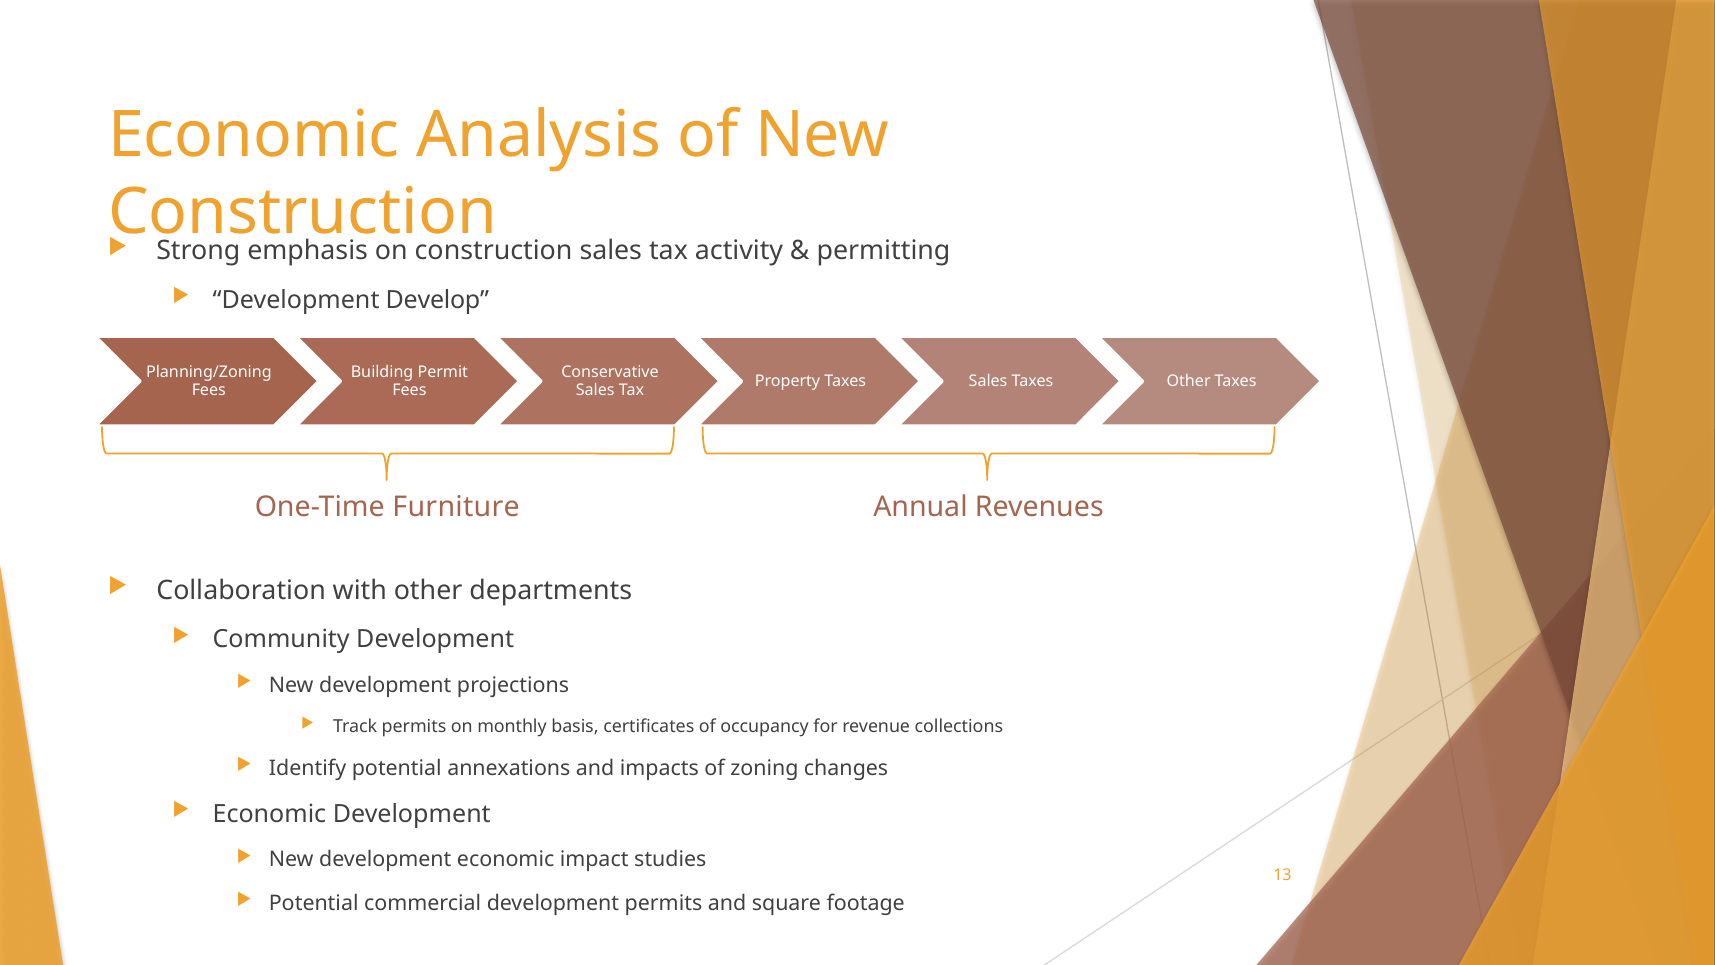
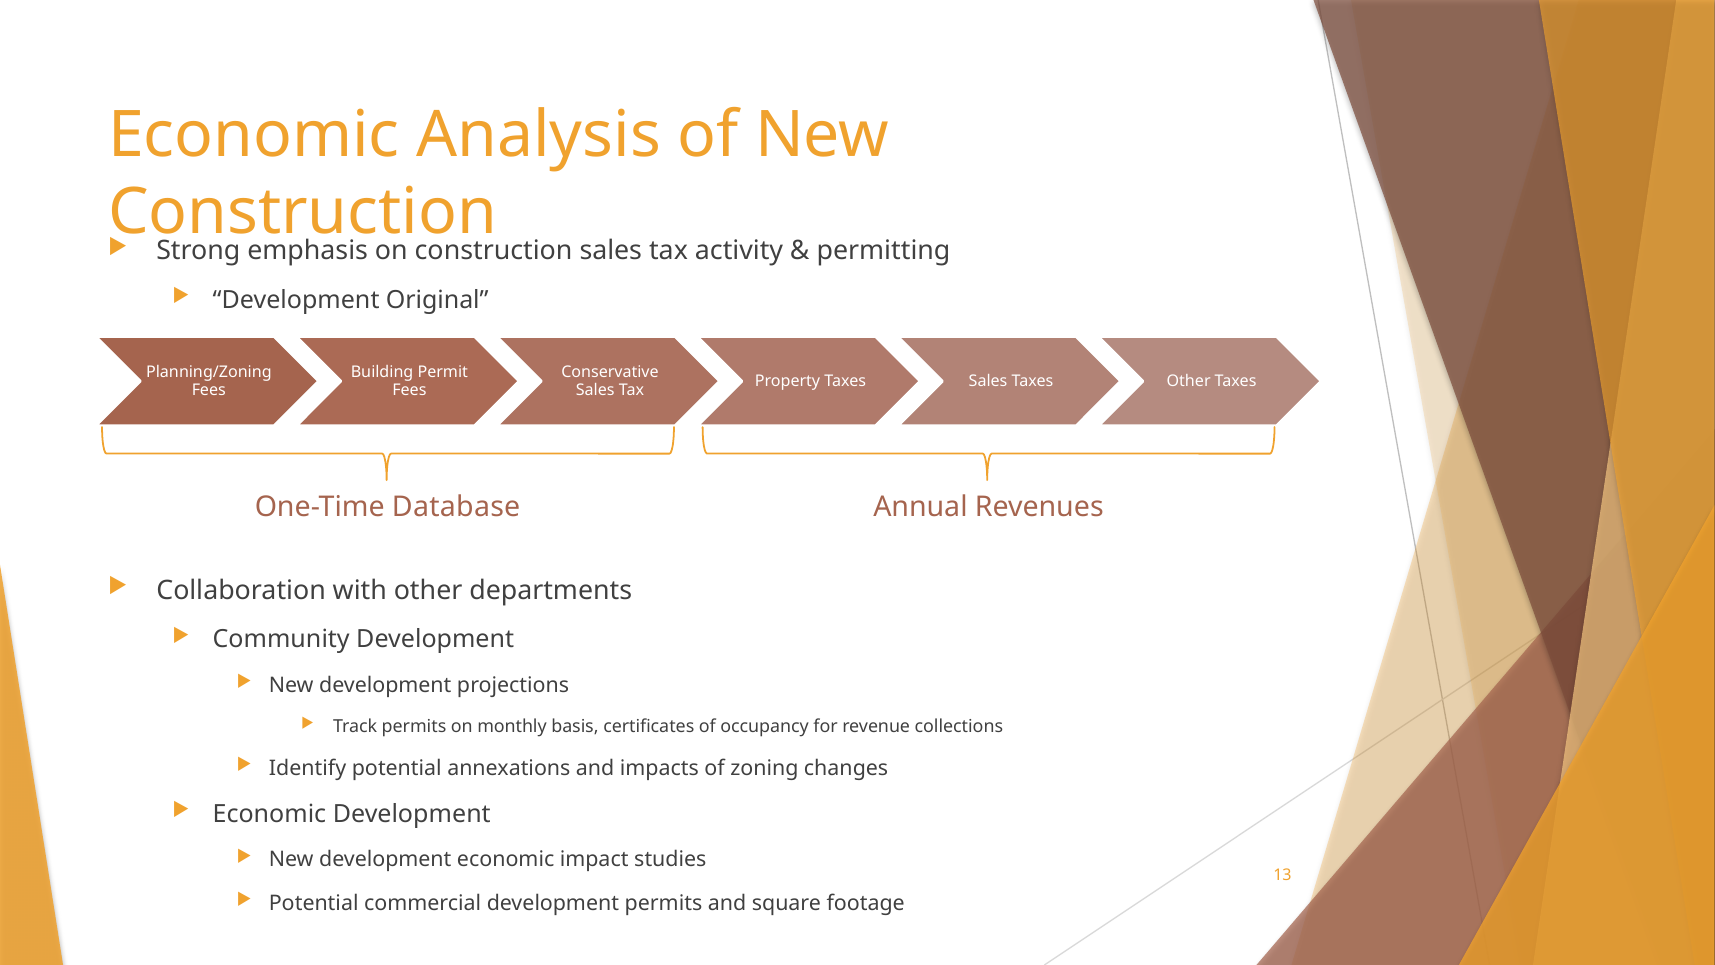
Develop: Develop -> Original
Furniture: Furniture -> Database
